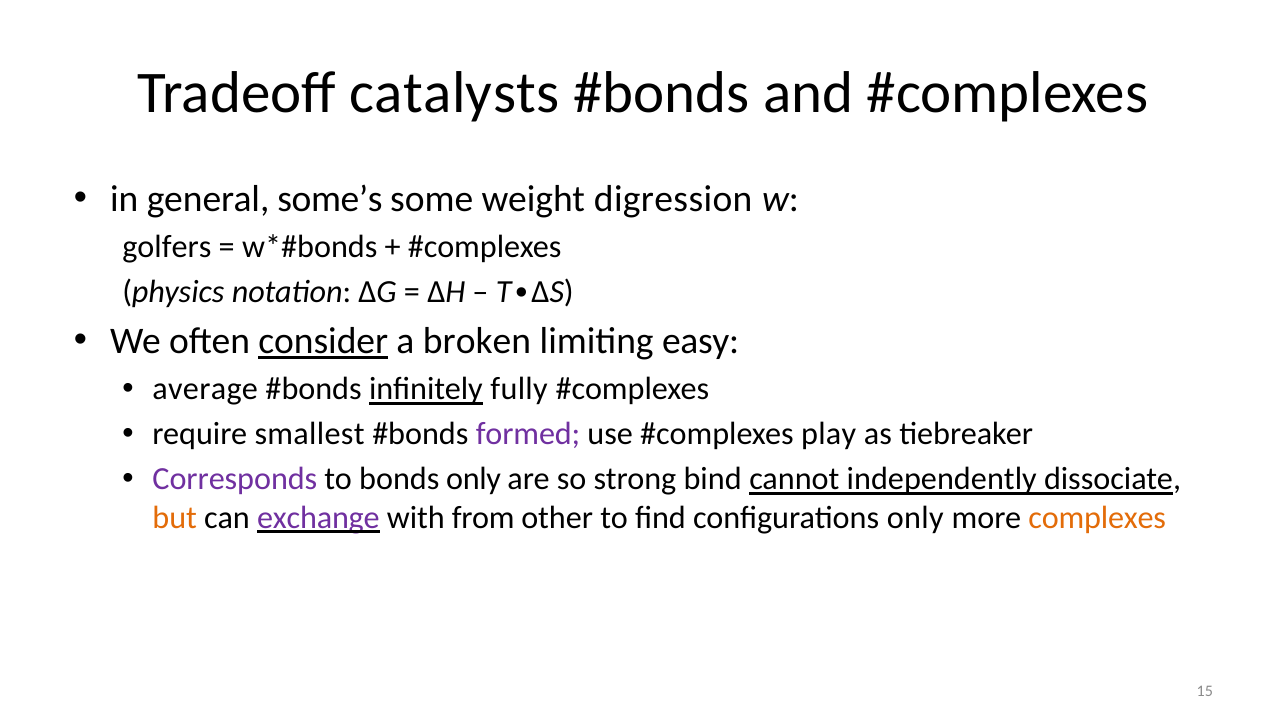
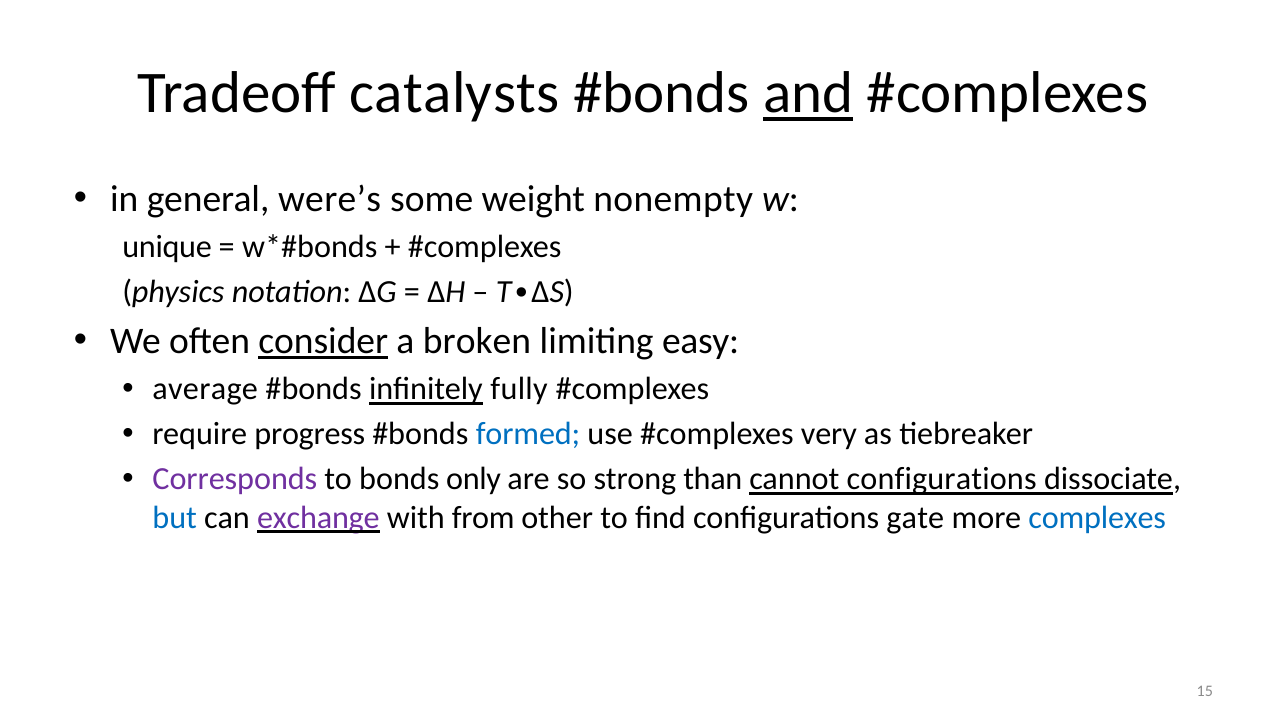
and underline: none -> present
some’s: some’s -> were’s
digression: digression -> nonempty
golfers: golfers -> unique
smallest: smallest -> progress
formed colour: purple -> blue
play: play -> very
bind: bind -> than
cannot independently: independently -> configurations
but colour: orange -> blue
configurations only: only -> gate
complexes colour: orange -> blue
